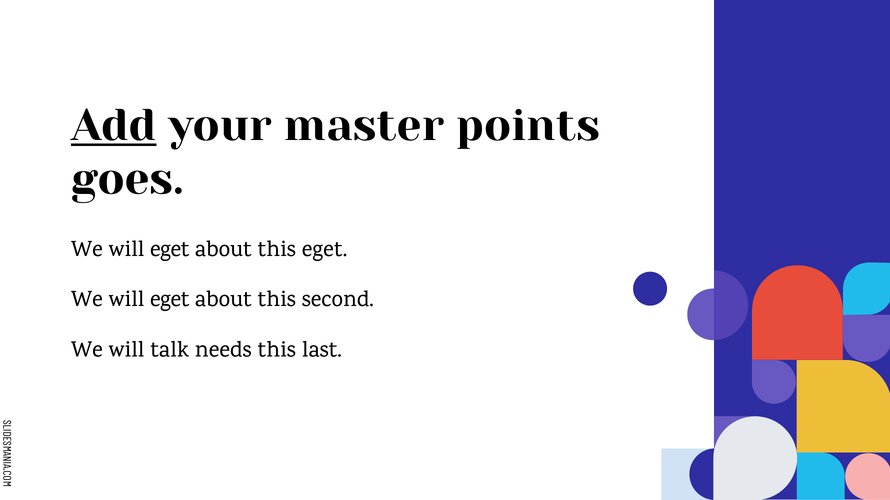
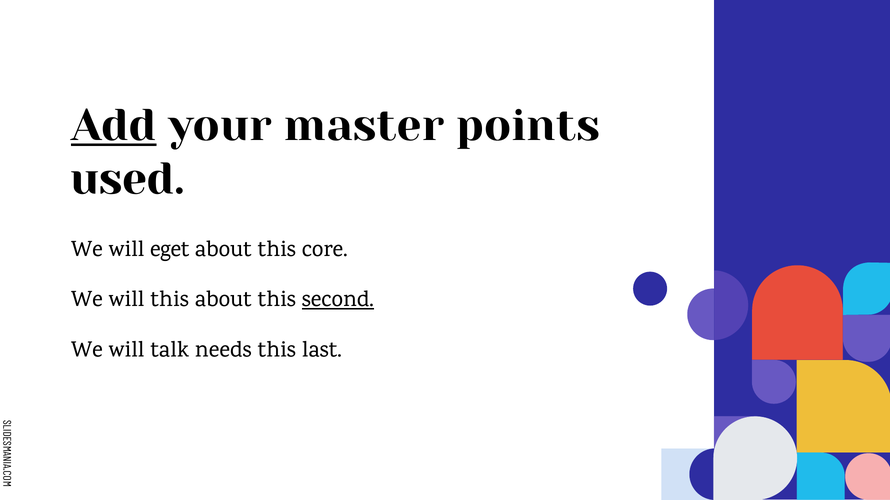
goes: goes -> used
this eget: eget -> core
eget at (170, 299): eget -> this
second underline: none -> present
